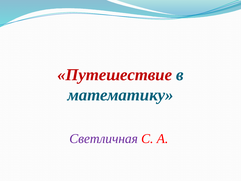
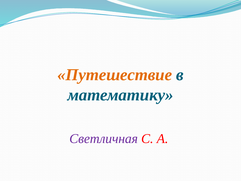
Путешествие colour: red -> orange
